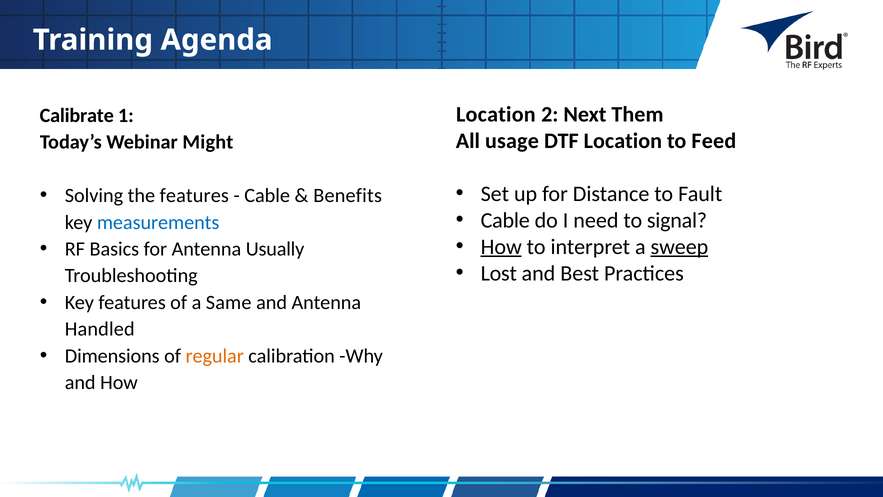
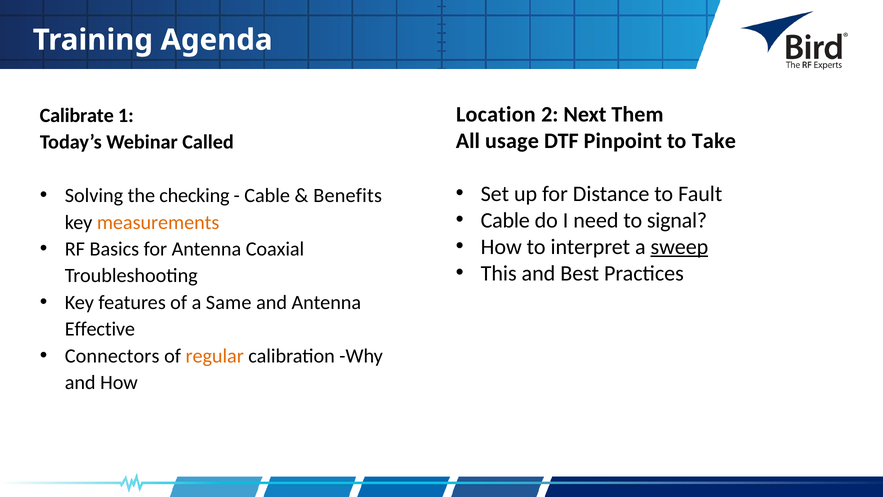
DTF Location: Location -> Pinpoint
Feed: Feed -> Take
Might: Might -> Called
the features: features -> checking
measurements colour: blue -> orange
How at (501, 247) underline: present -> none
Usually: Usually -> Coaxial
Lost: Lost -> This
Handled: Handled -> Effective
Dimensions: Dimensions -> Connectors
